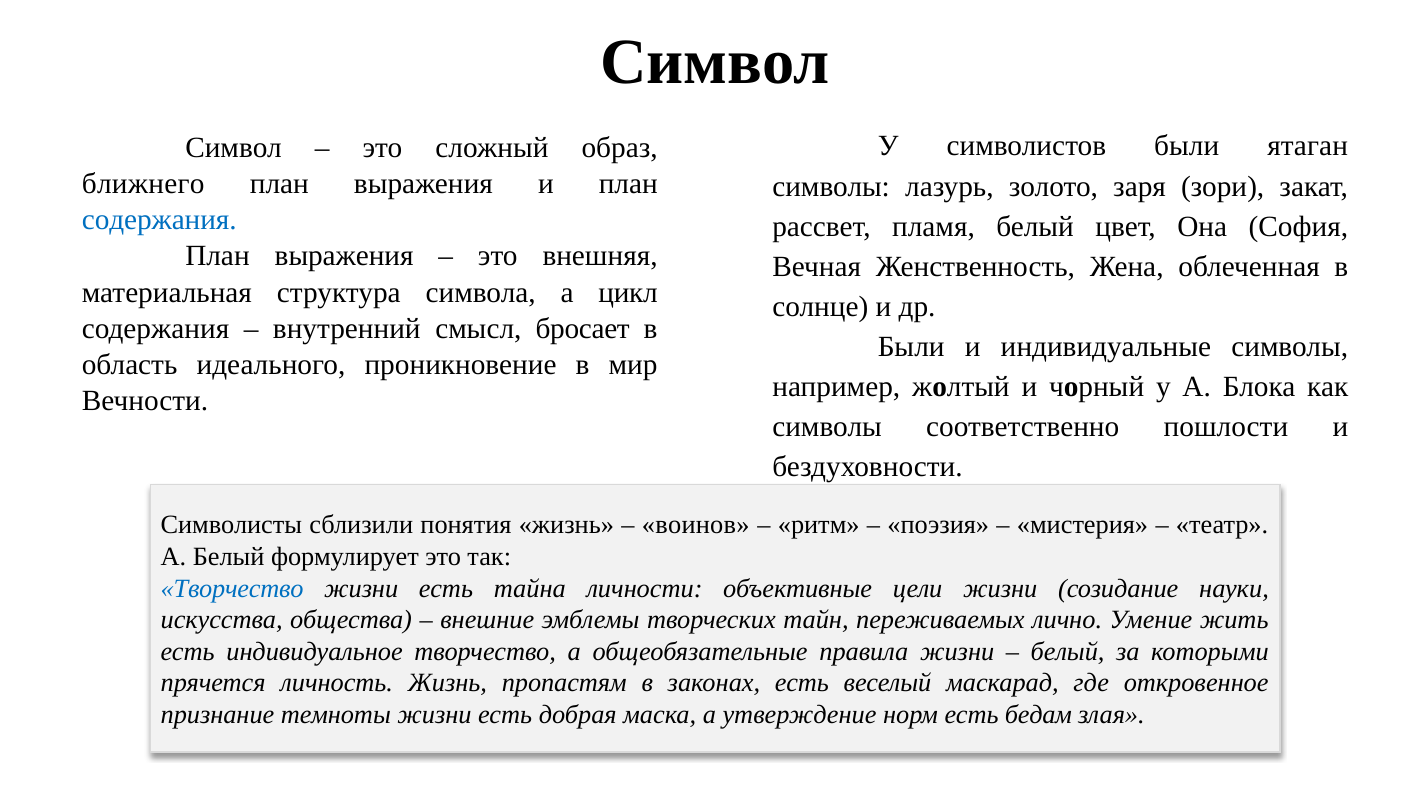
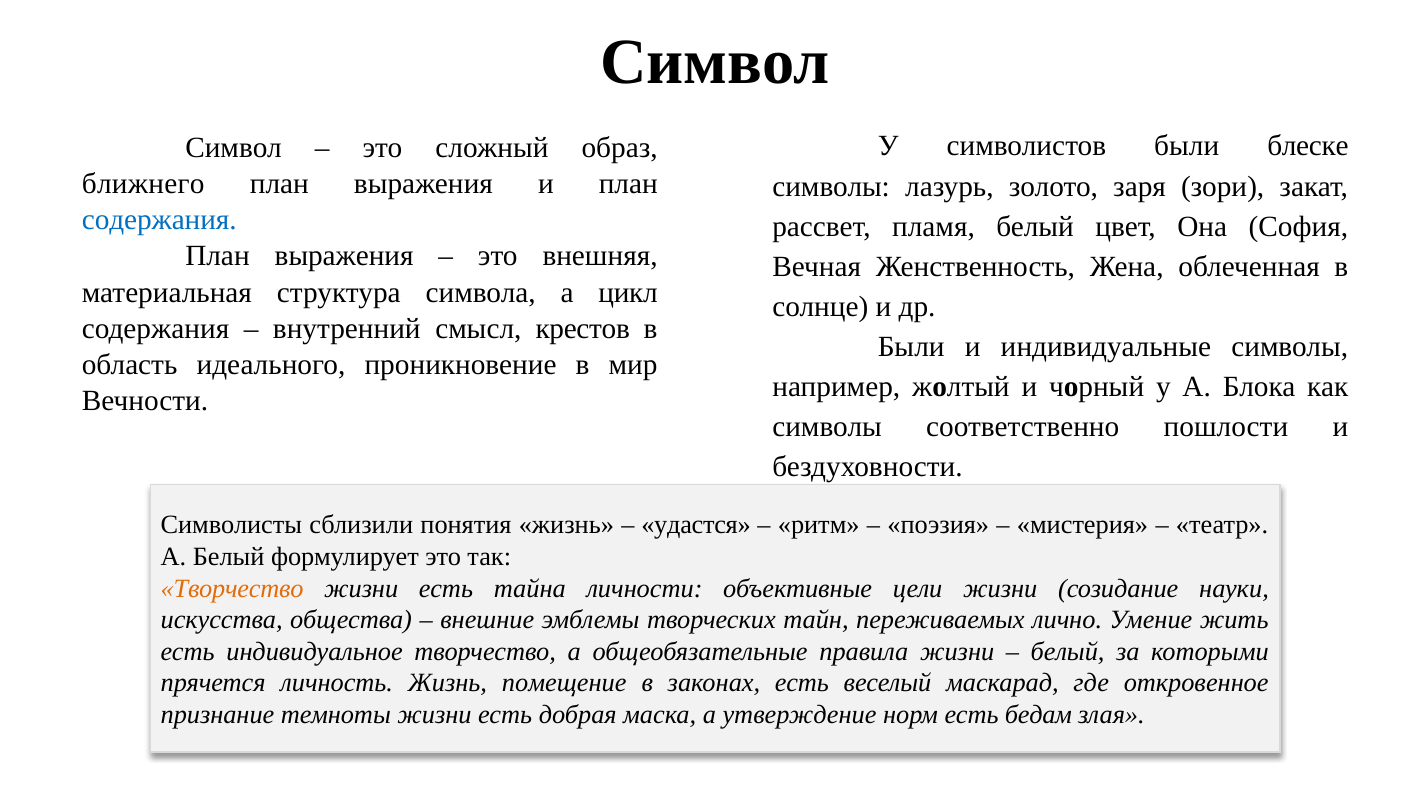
ятаган: ятаган -> блеске
бросает: бросает -> крестов
воинов: воинов -> удастся
Творчество at (232, 588) colour: blue -> orange
пропастям: пропастям -> помещение
